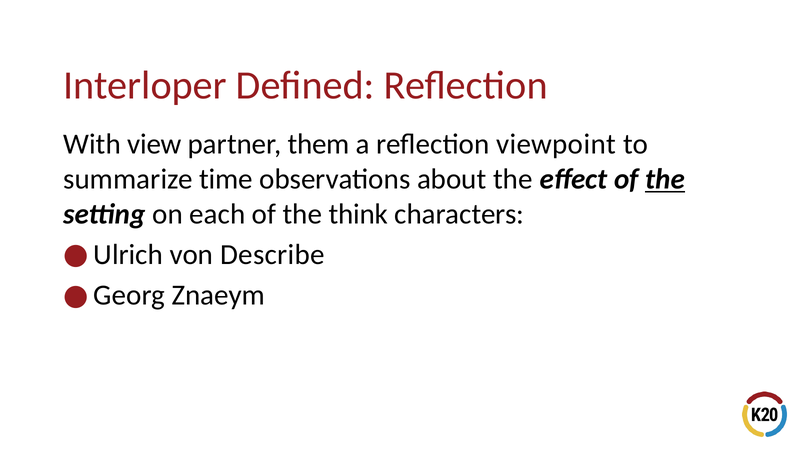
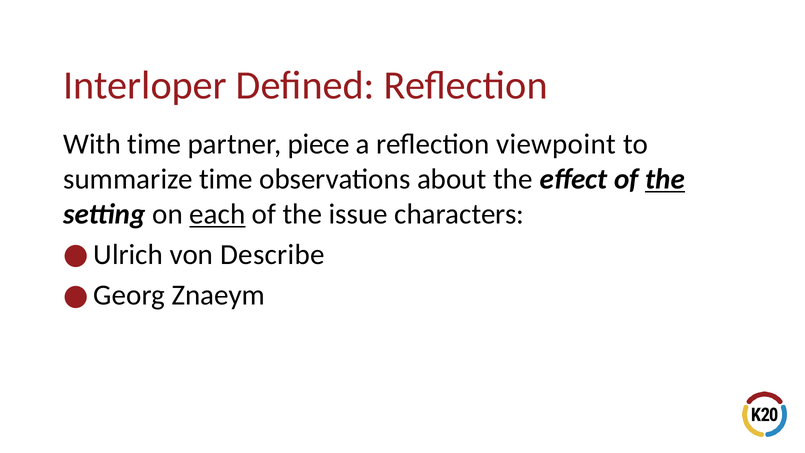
With view: view -> time
them: them -> piece
each underline: none -> present
think: think -> issue
